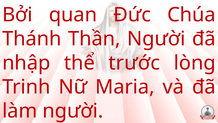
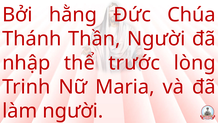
quan: quan -> hằng
